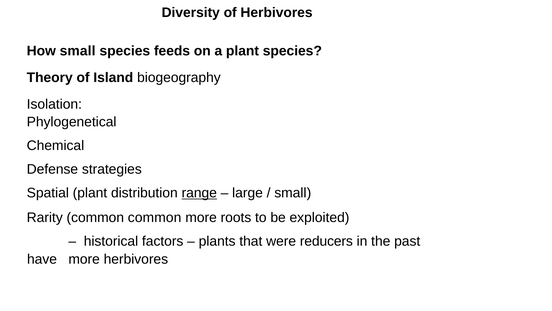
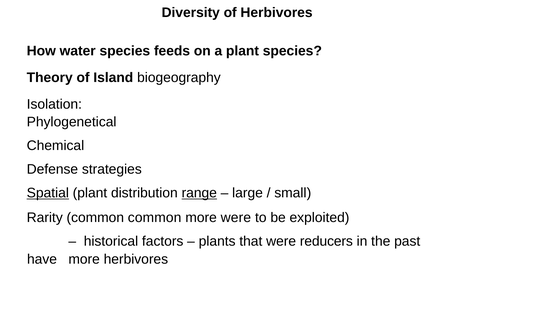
How small: small -> water
Spatial underline: none -> present
more roots: roots -> were
